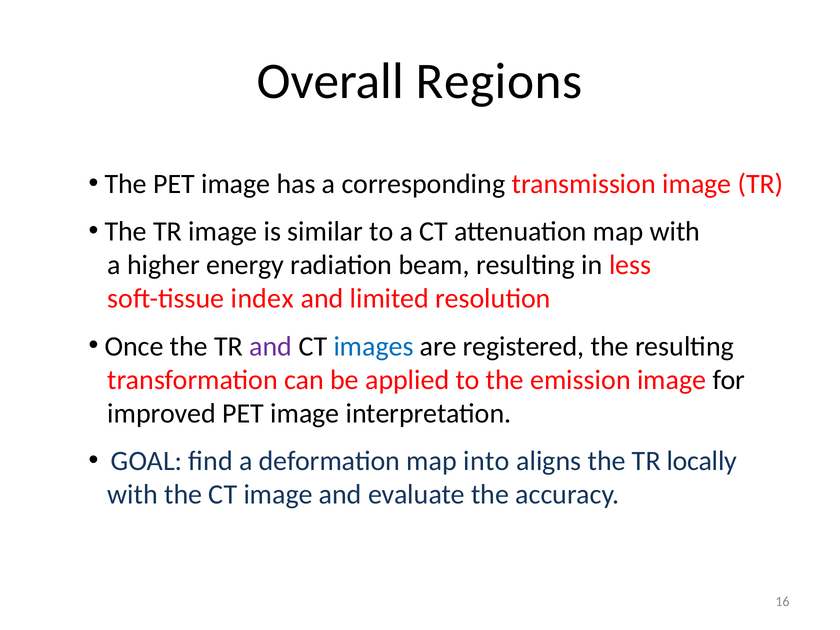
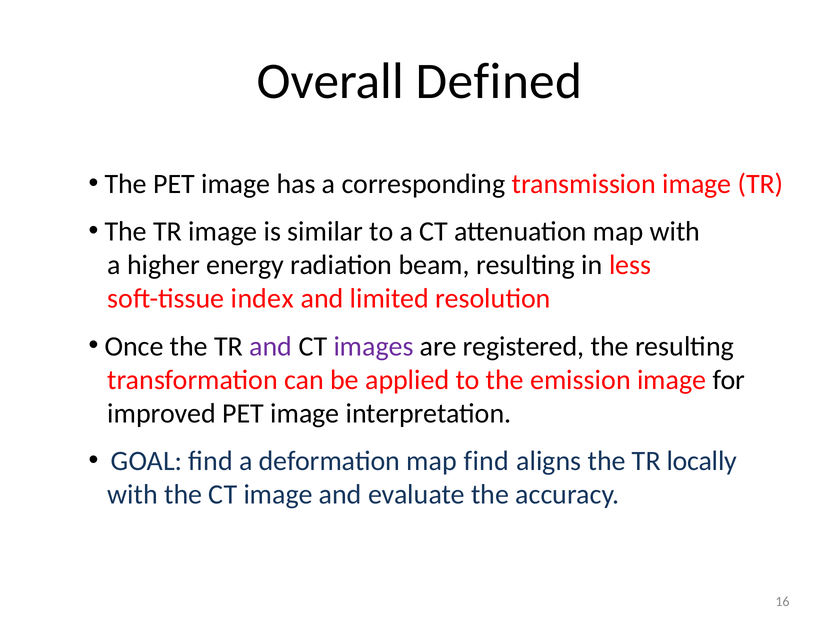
Regions: Regions -> Defined
images colour: blue -> purple
map into: into -> find
